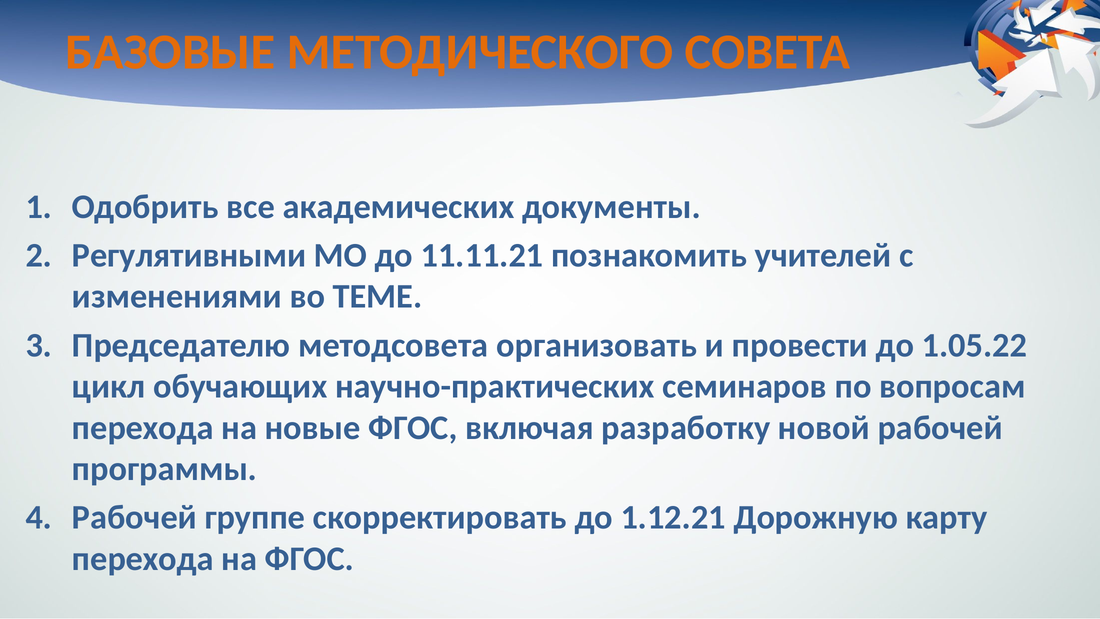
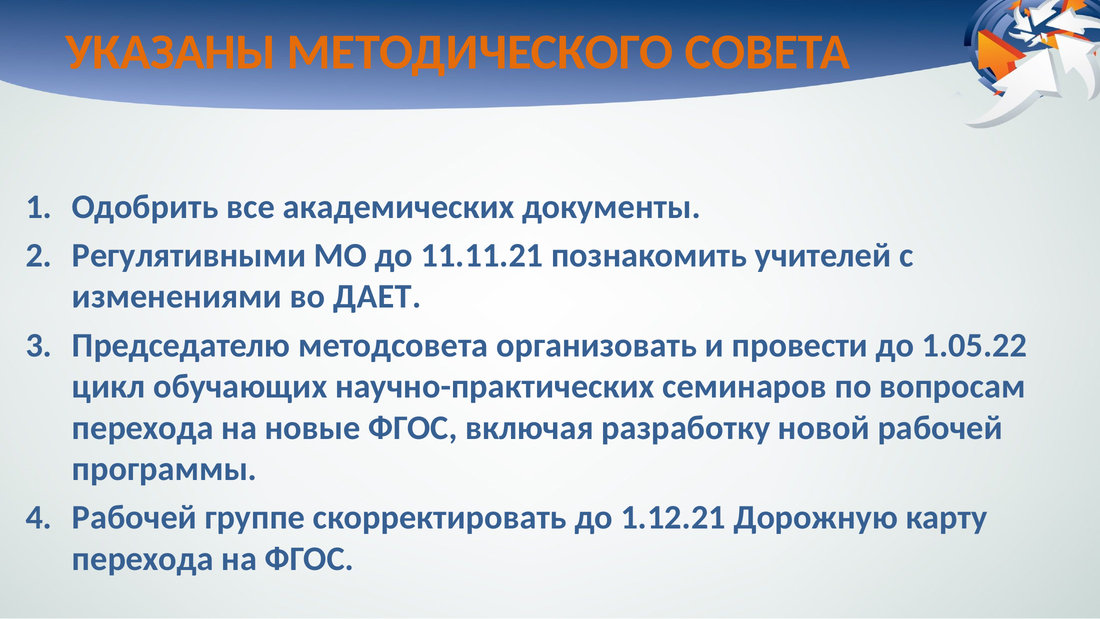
БАЗОВЫЕ: БАЗОВЫЕ -> УКАЗАНЫ
ТЕМЕ: ТЕМЕ -> ДАЕТ
